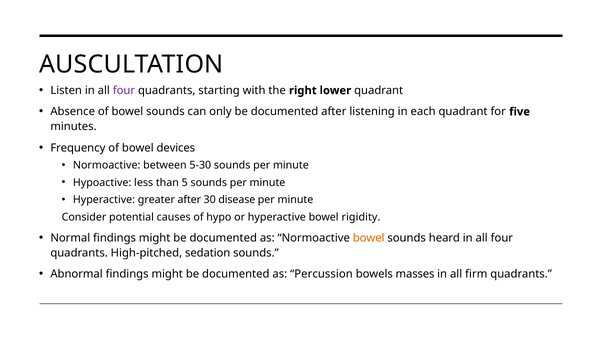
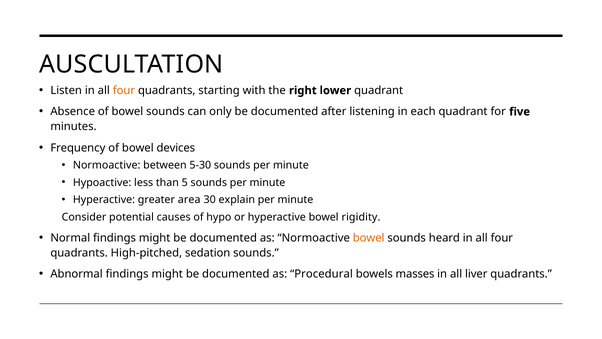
four at (124, 90) colour: purple -> orange
greater after: after -> area
disease: disease -> explain
Percussion: Percussion -> Procedural
firm: firm -> liver
